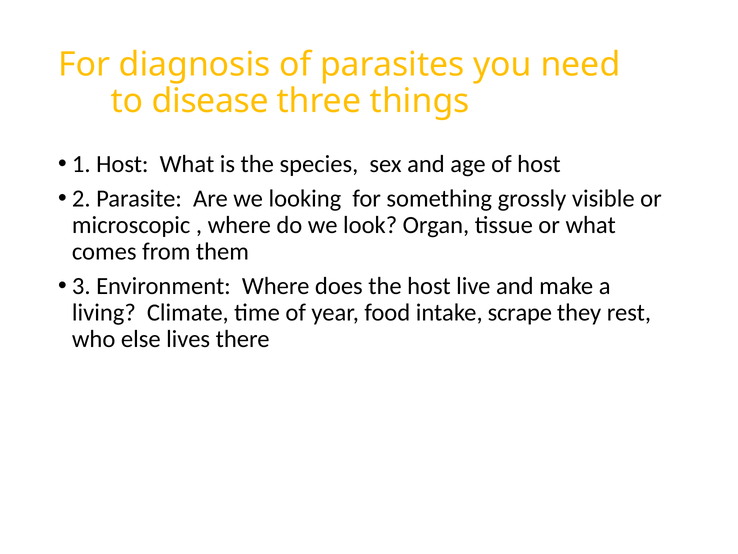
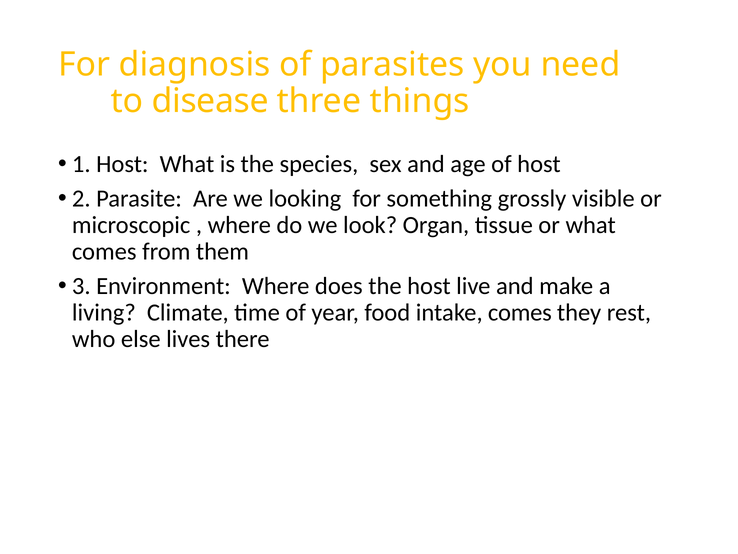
intake scrape: scrape -> comes
